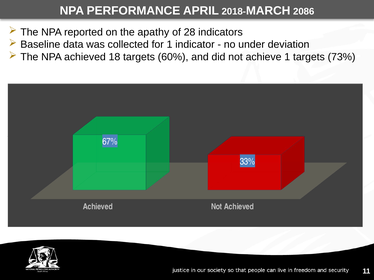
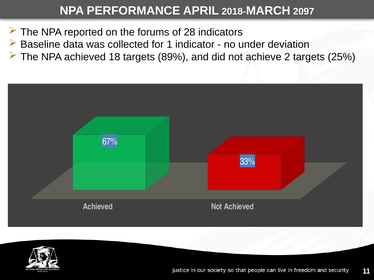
2086: 2086 -> 2097
apathy: apathy -> forums
60%: 60% -> 89%
achieve 1: 1 -> 2
73%: 73% -> 25%
